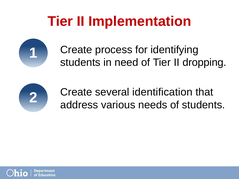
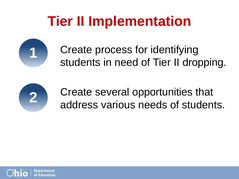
identification: identification -> opportunities
